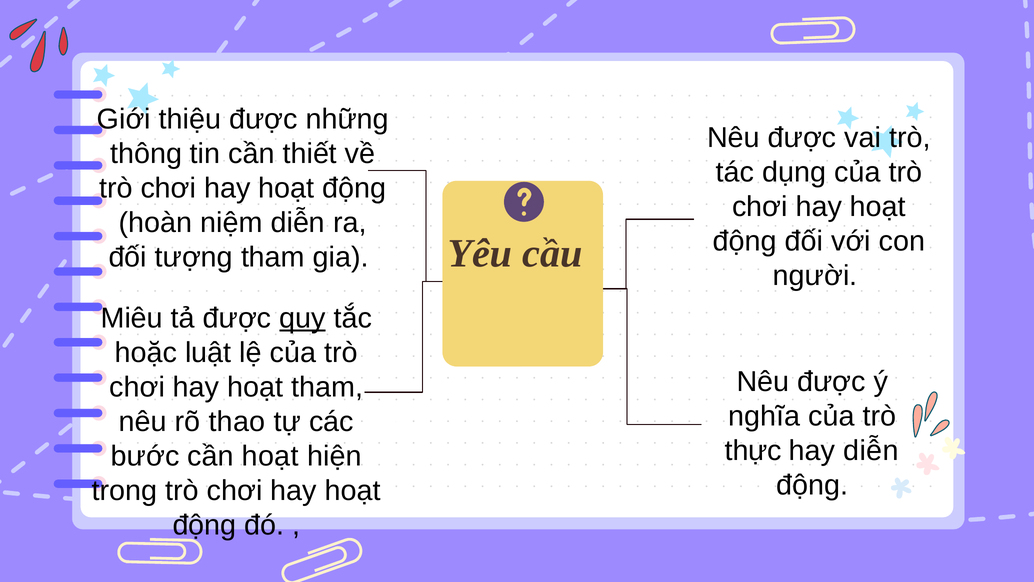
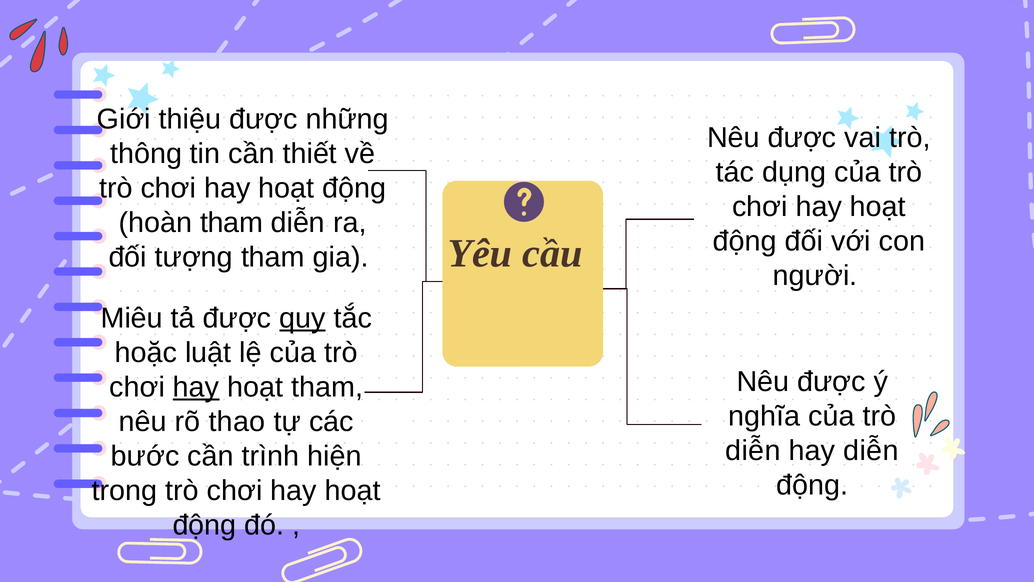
hoàn niệm: niệm -> tham
hay at (196, 387) underline: none -> present
thực at (753, 450): thực -> diễn
cần hoạt: hoạt -> trình
